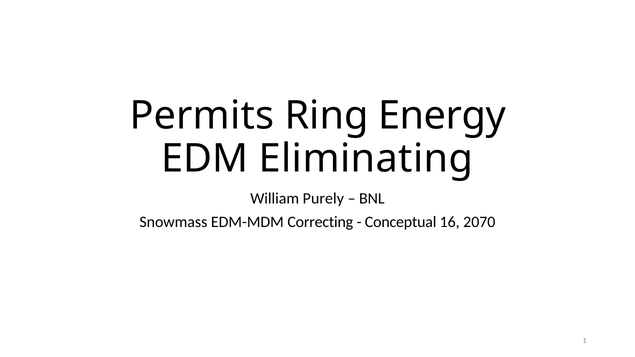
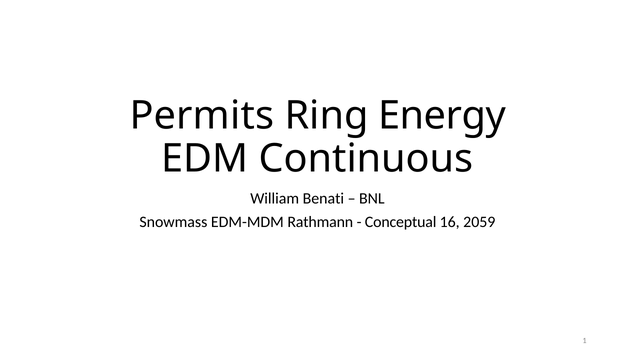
Eliminating: Eliminating -> Continuous
Purely: Purely -> Benati
Correcting: Correcting -> Rathmann
2070: 2070 -> 2059
